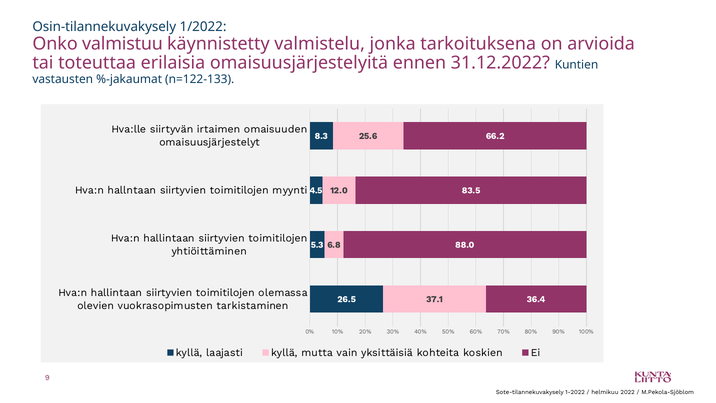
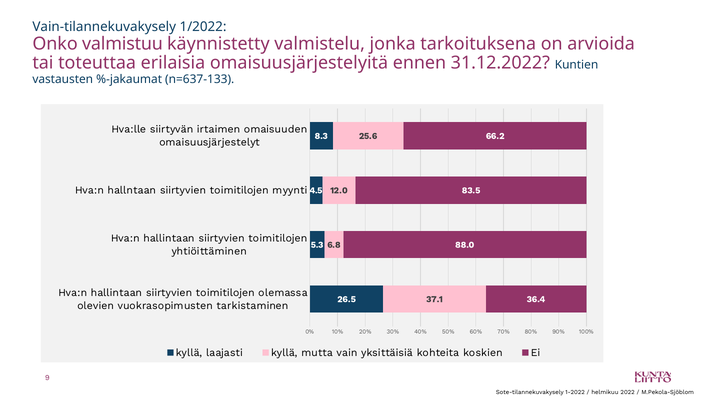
Osin-tilannekuvakysely: Osin-tilannekuvakysely -> Vain-tilannekuvakysely
n=122-133: n=122-133 -> n=637-133
